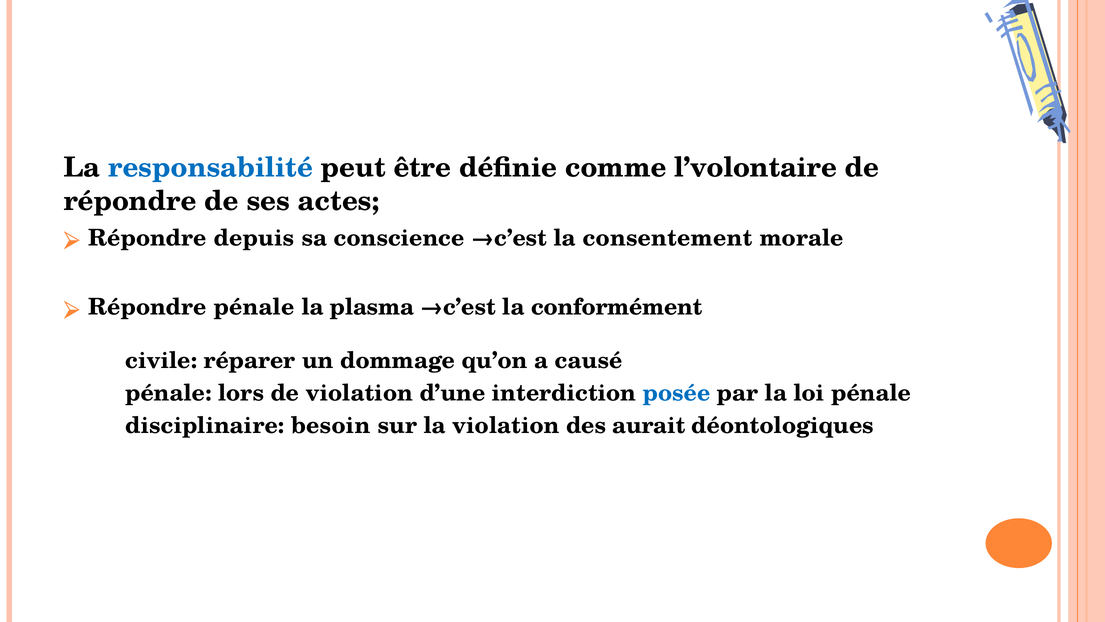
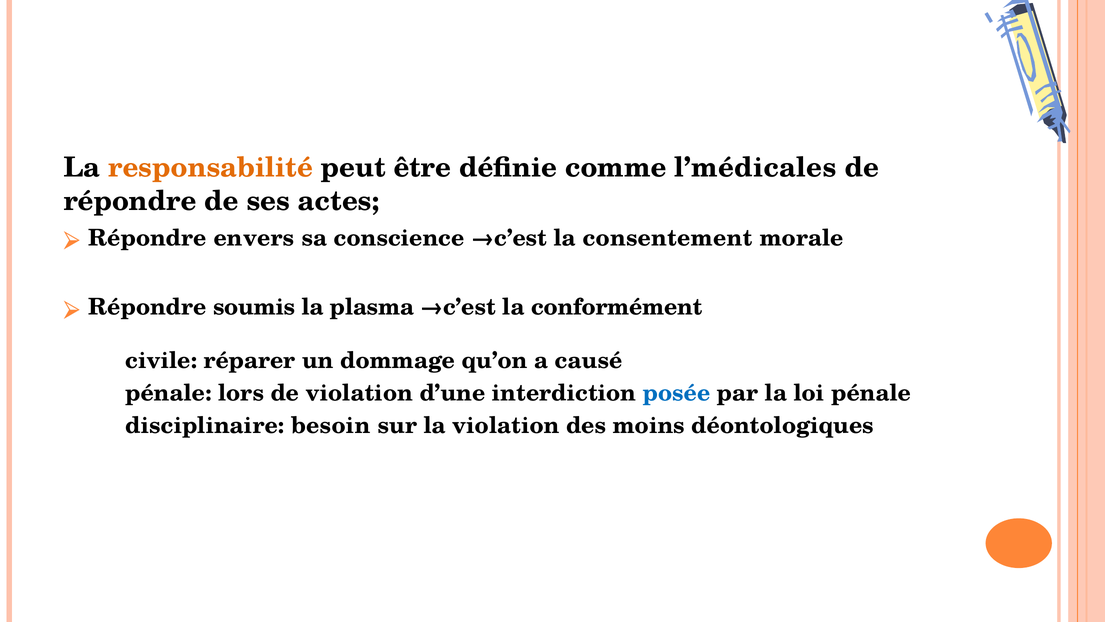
responsabilité colour: blue -> orange
l’volontaire: l’volontaire -> l’médicales
depuis: depuis -> envers
Répondre pénale: pénale -> soumis
aurait: aurait -> moins
